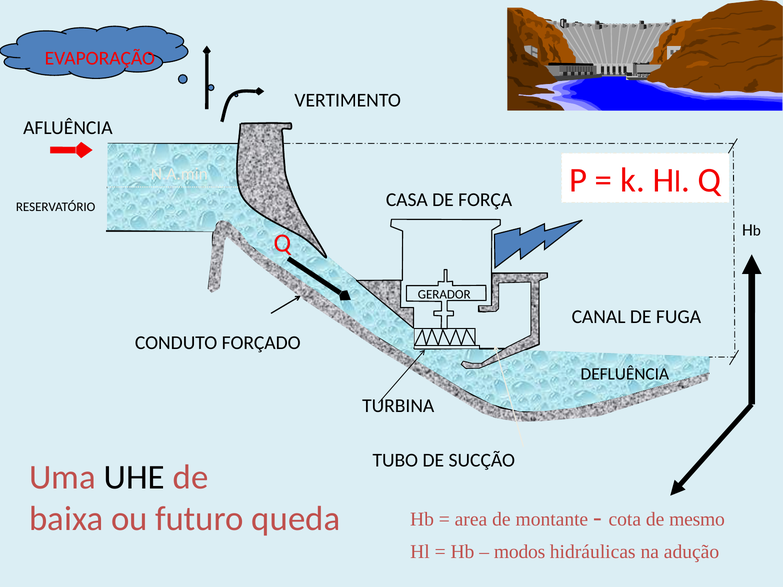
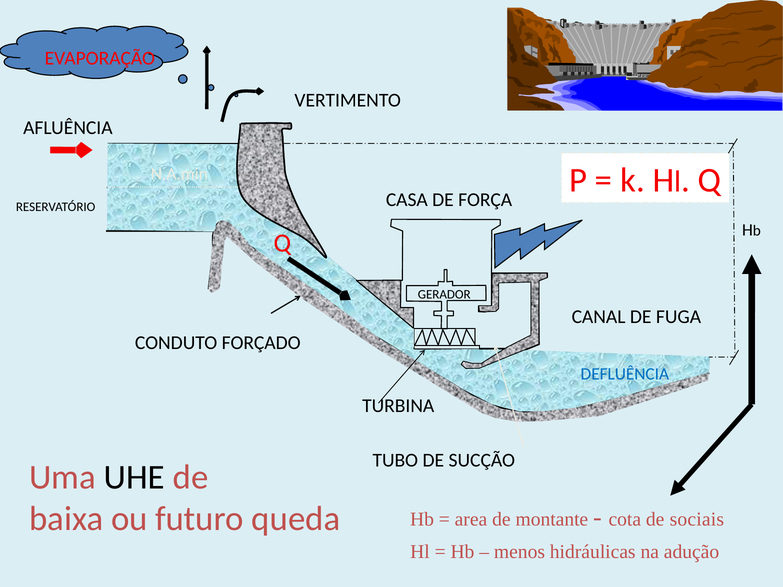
DEFLUÊNCIA colour: black -> blue
mesmo: mesmo -> sociais
modos: modos -> menos
